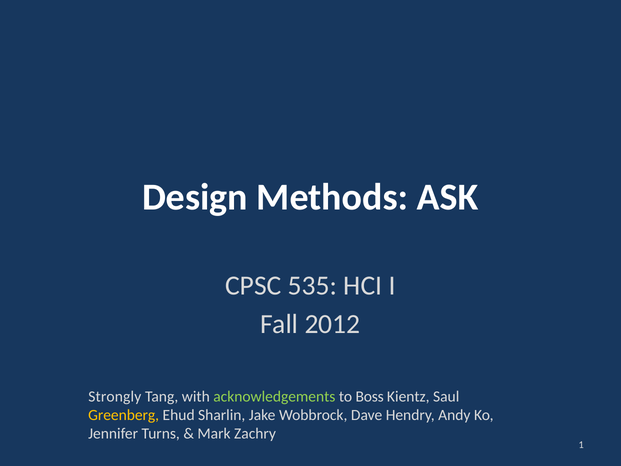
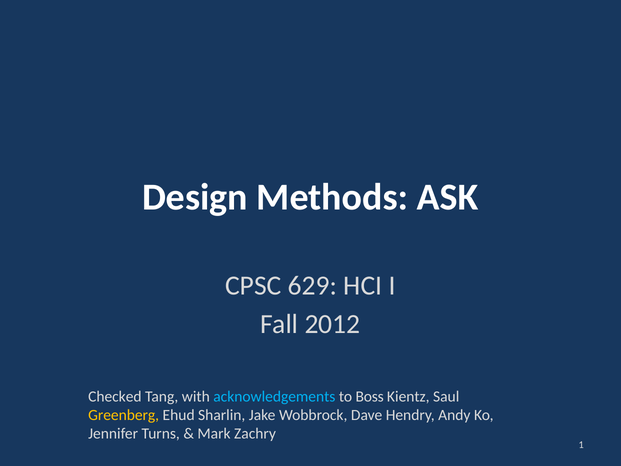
535: 535 -> 629
Strongly: Strongly -> Checked
acknowledgements colour: light green -> light blue
